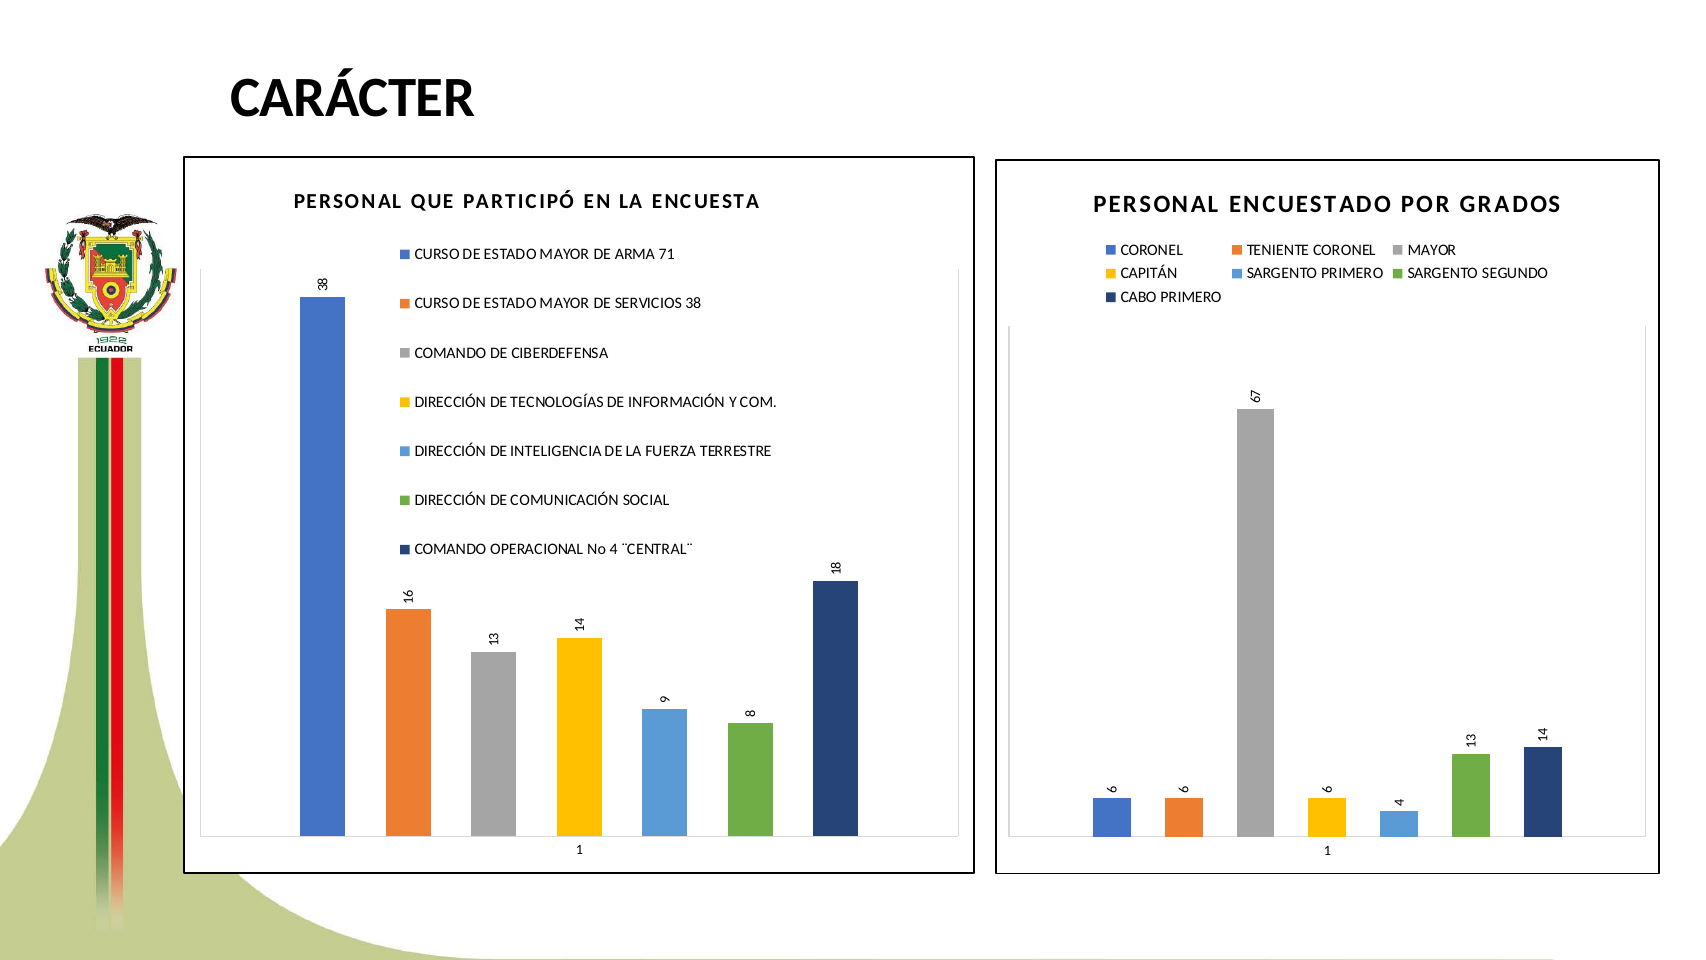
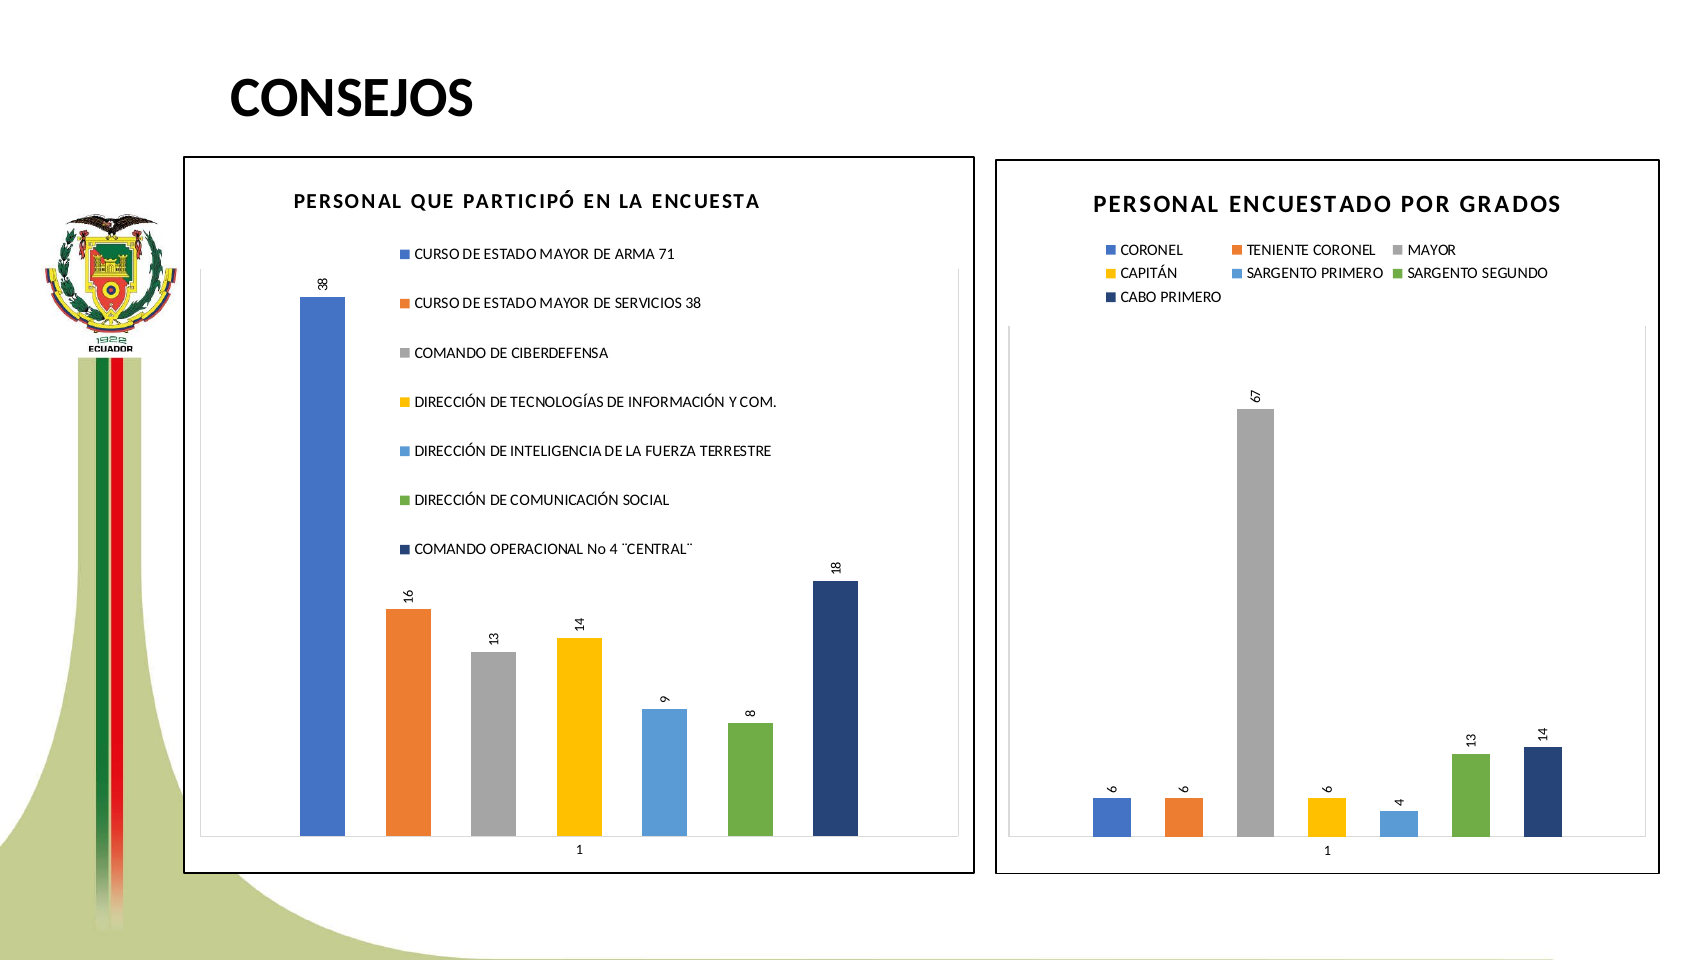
CARÁCTER: CARÁCTER -> CONSEJOS
